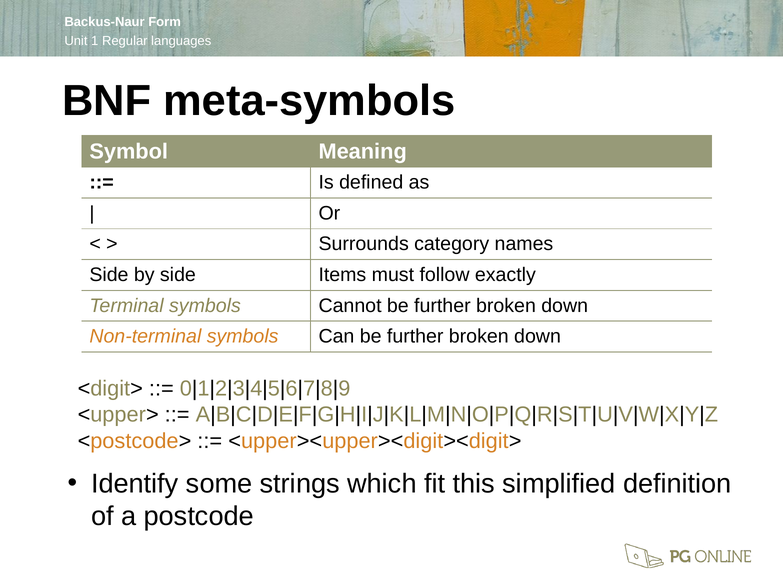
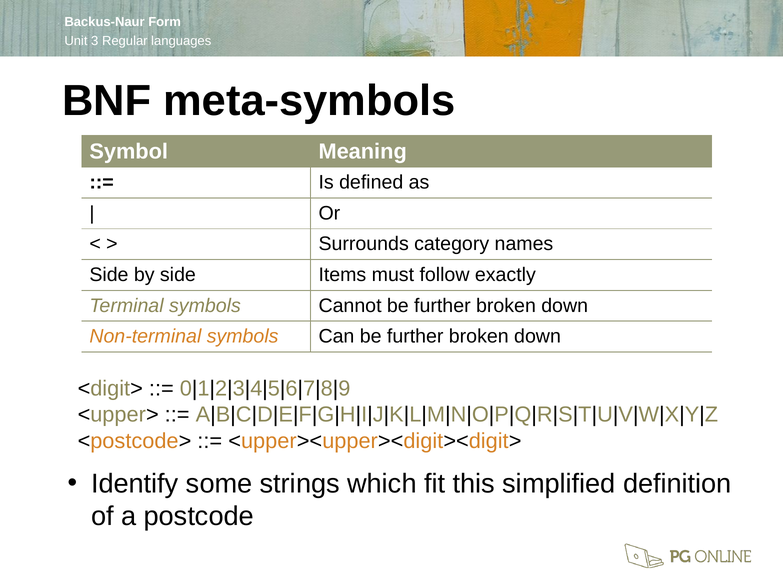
1: 1 -> 3
